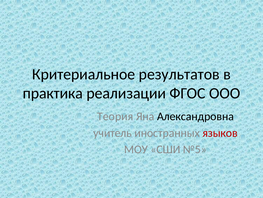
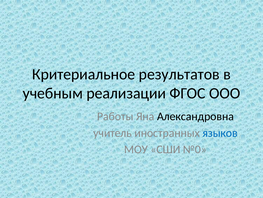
практика: практика -> учебным
Теория: Теория -> Работы
языков colour: red -> blue
№5: №5 -> №0
